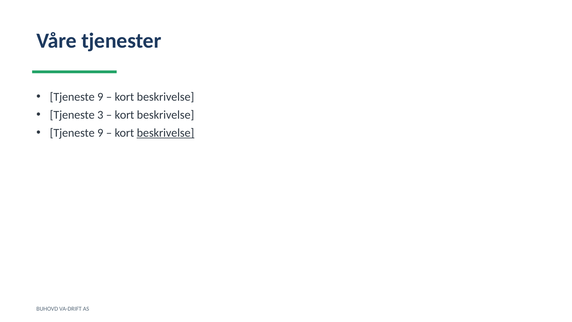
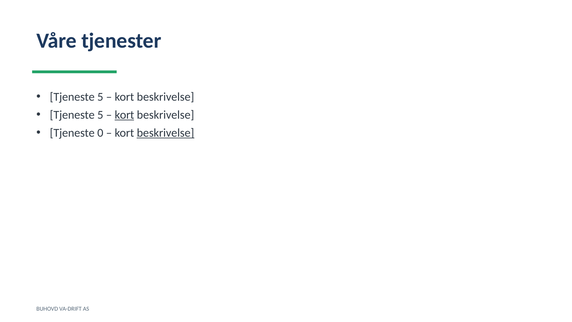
9 at (100, 97): 9 -> 5
3 at (100, 115): 3 -> 5
kort at (124, 115) underline: none -> present
9 at (100, 133): 9 -> 0
